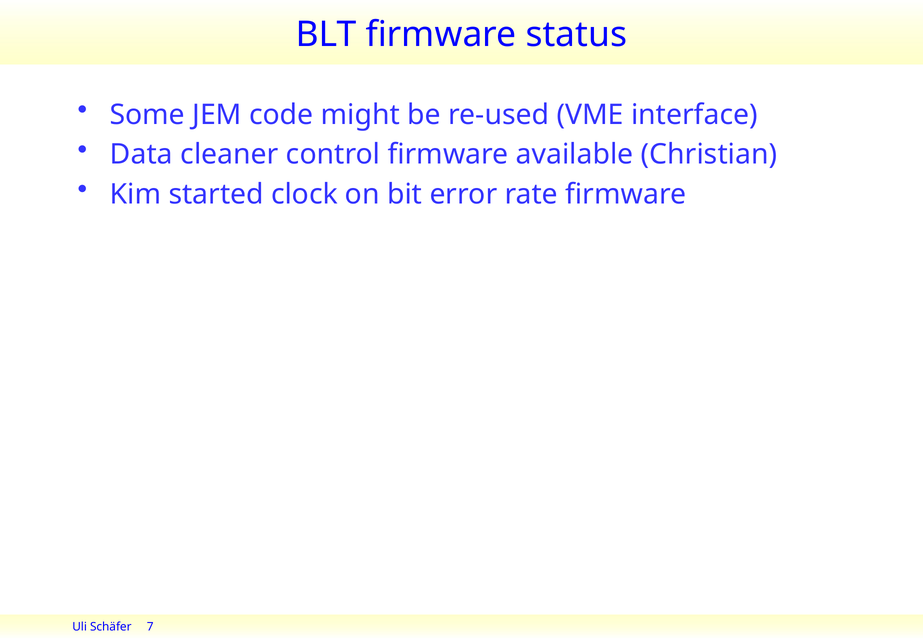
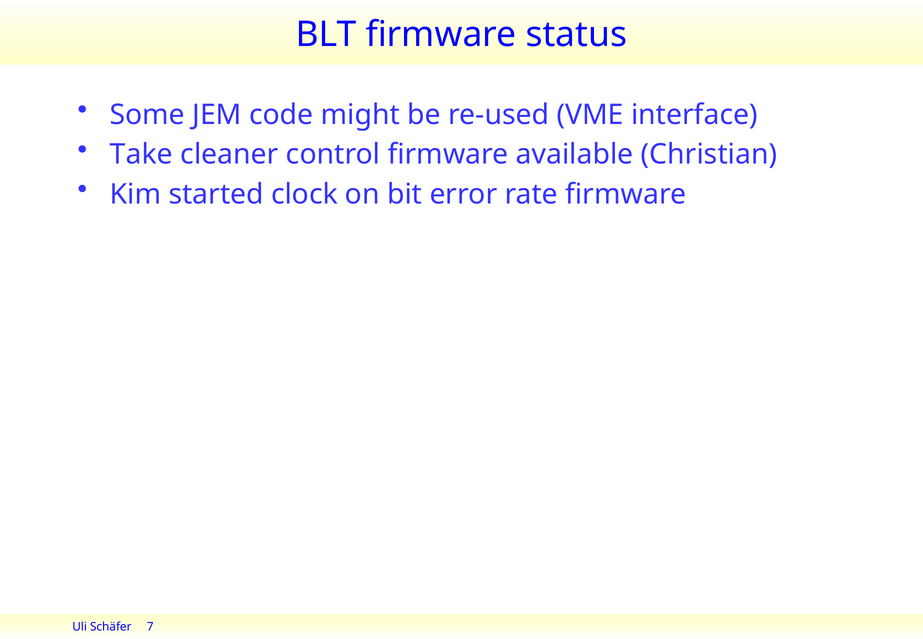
Data: Data -> Take
